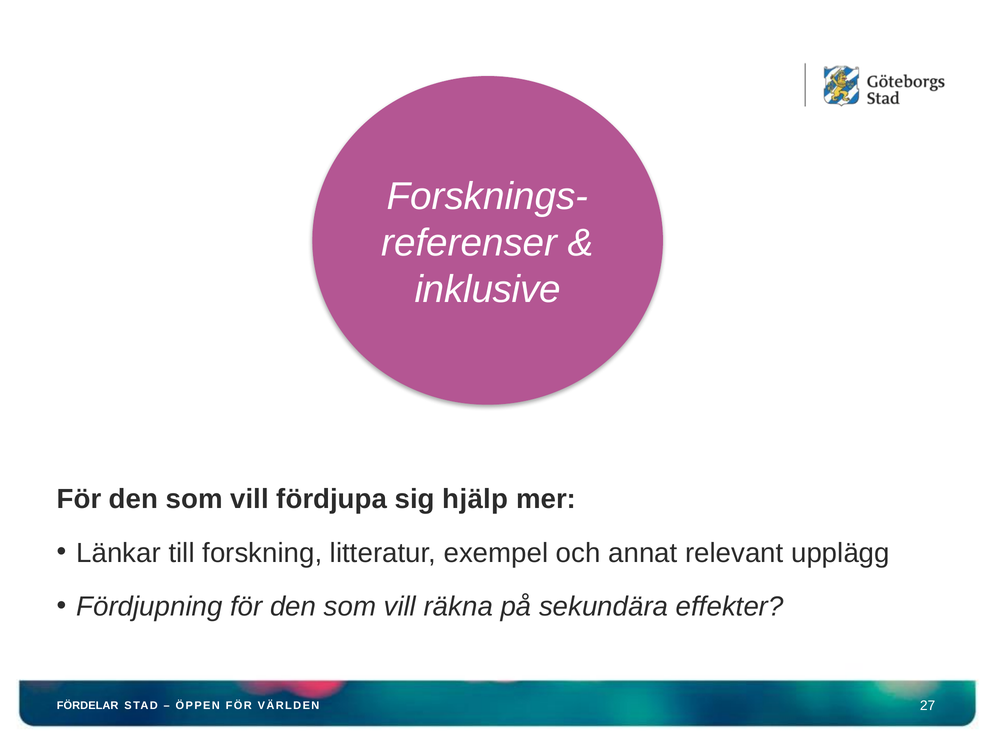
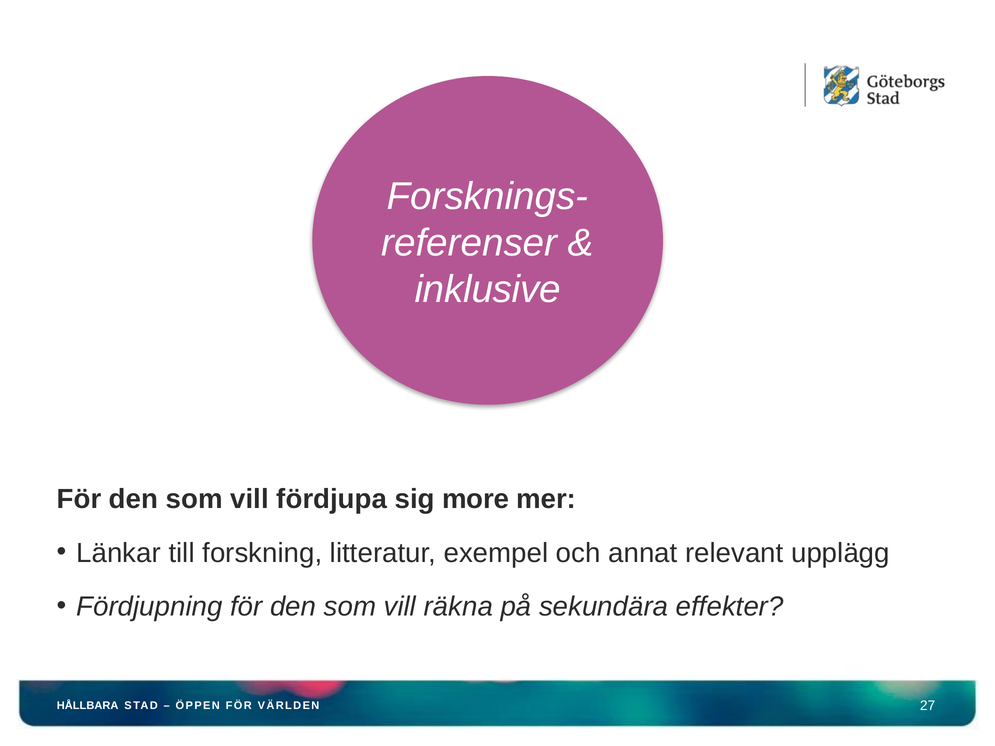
hjälp: hjälp -> more
FÖRDELAR: FÖRDELAR -> HÅLLBARA
